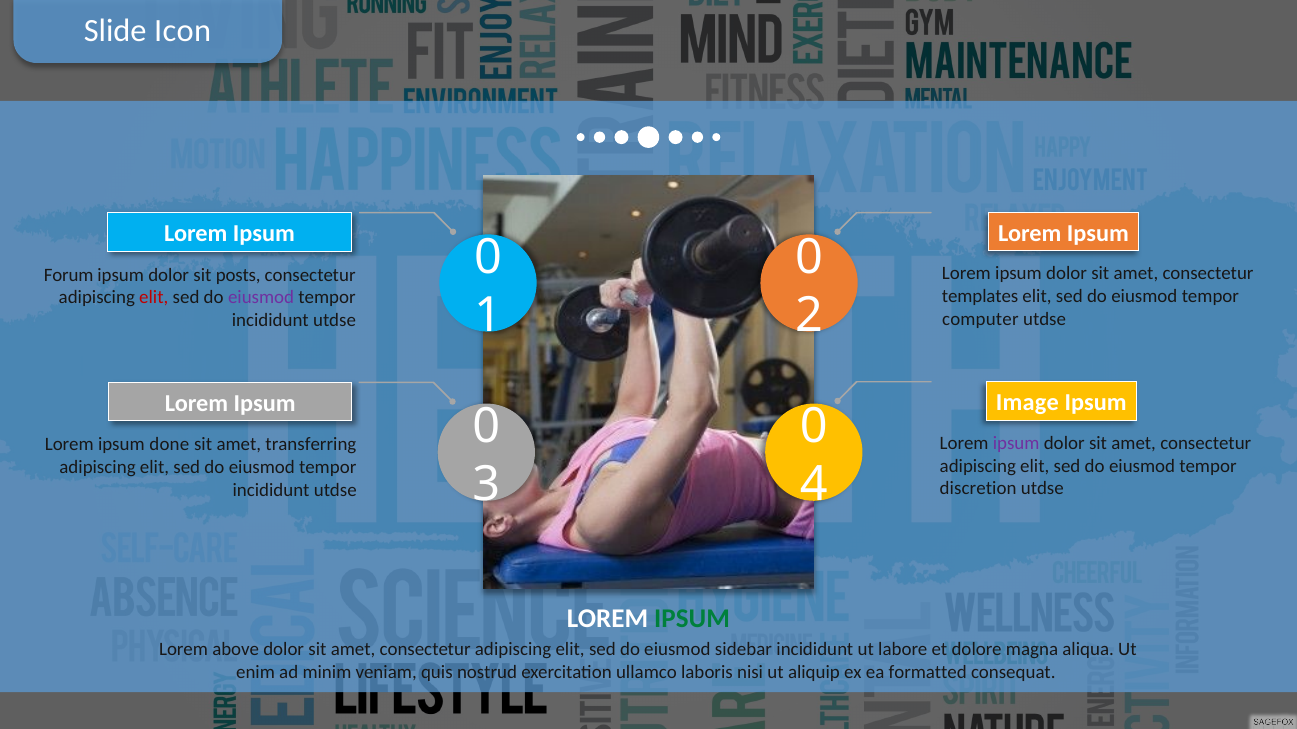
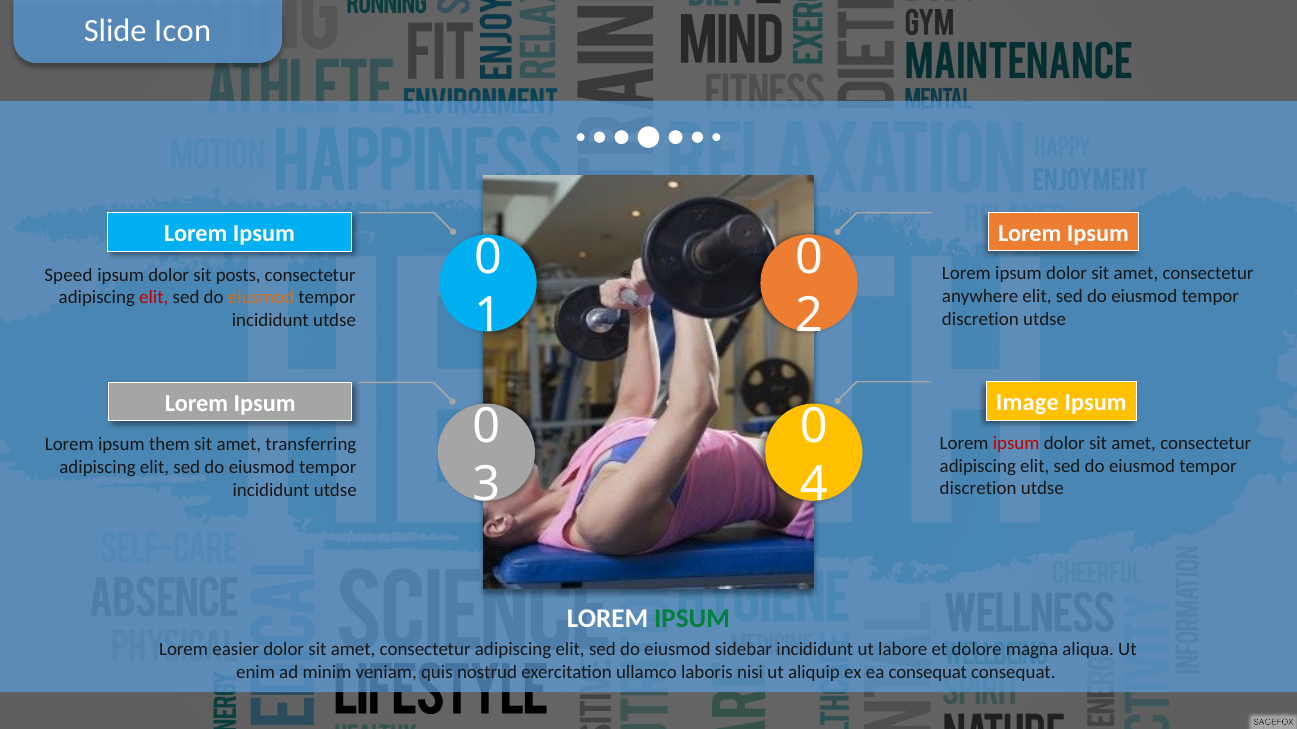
Forum: Forum -> Speed
templates: templates -> anywhere
eiusmod at (261, 298) colour: purple -> orange
computer at (980, 319): computer -> discretion
ipsum at (1016, 444) colour: purple -> red
done: done -> them
above: above -> easier
ea formatted: formatted -> consequat
